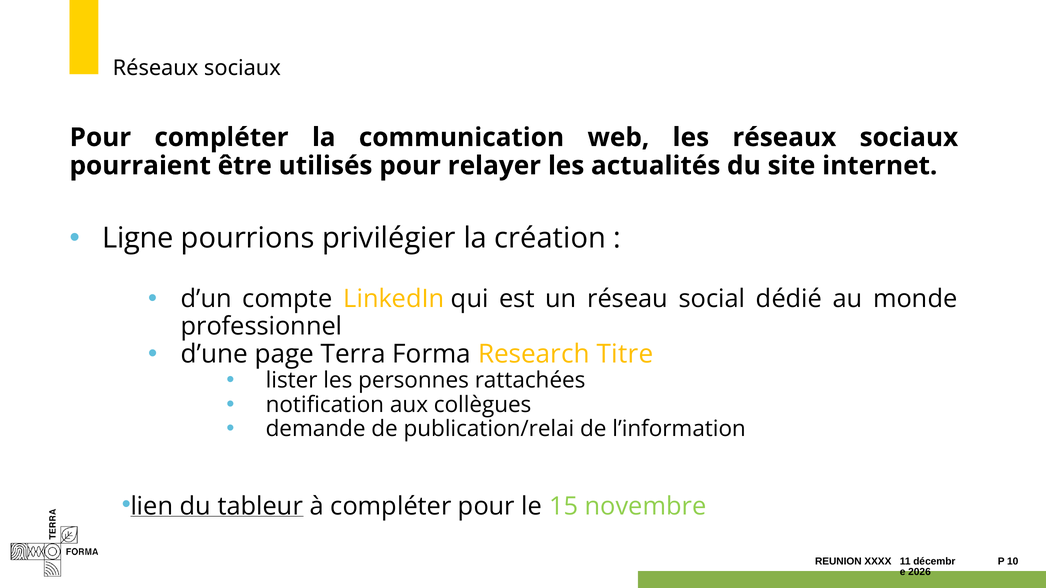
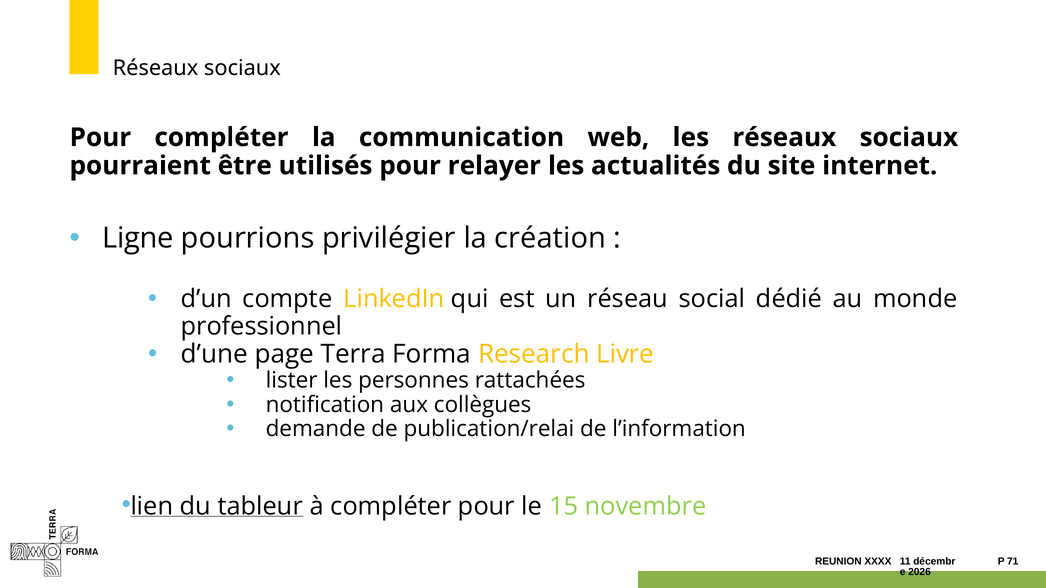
Titre: Titre -> Livre
10: 10 -> 71
